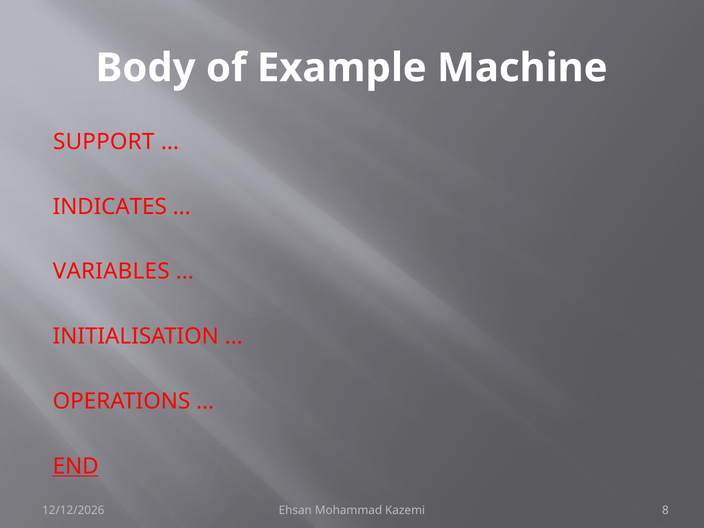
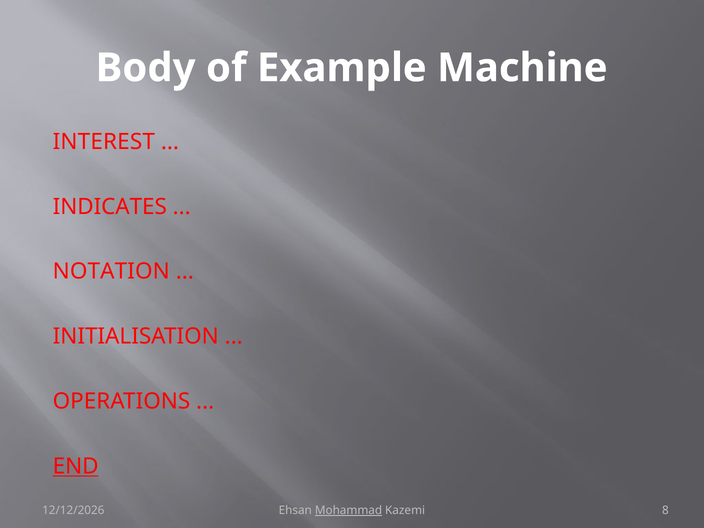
SUPPORT: SUPPORT -> INTEREST
VARIABLES: VARIABLES -> NOTATION
Mohammad underline: none -> present
